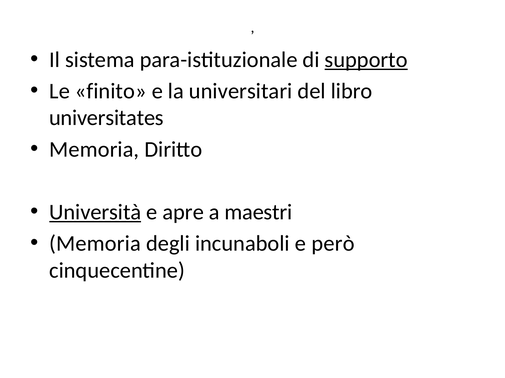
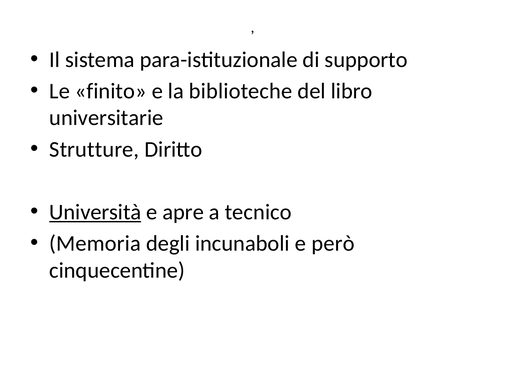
supporto underline: present -> none
universitari: universitari -> biblioteche
universitates: universitates -> universitarie
Memoria at (94, 150): Memoria -> Strutture
maestri: maestri -> tecnico
